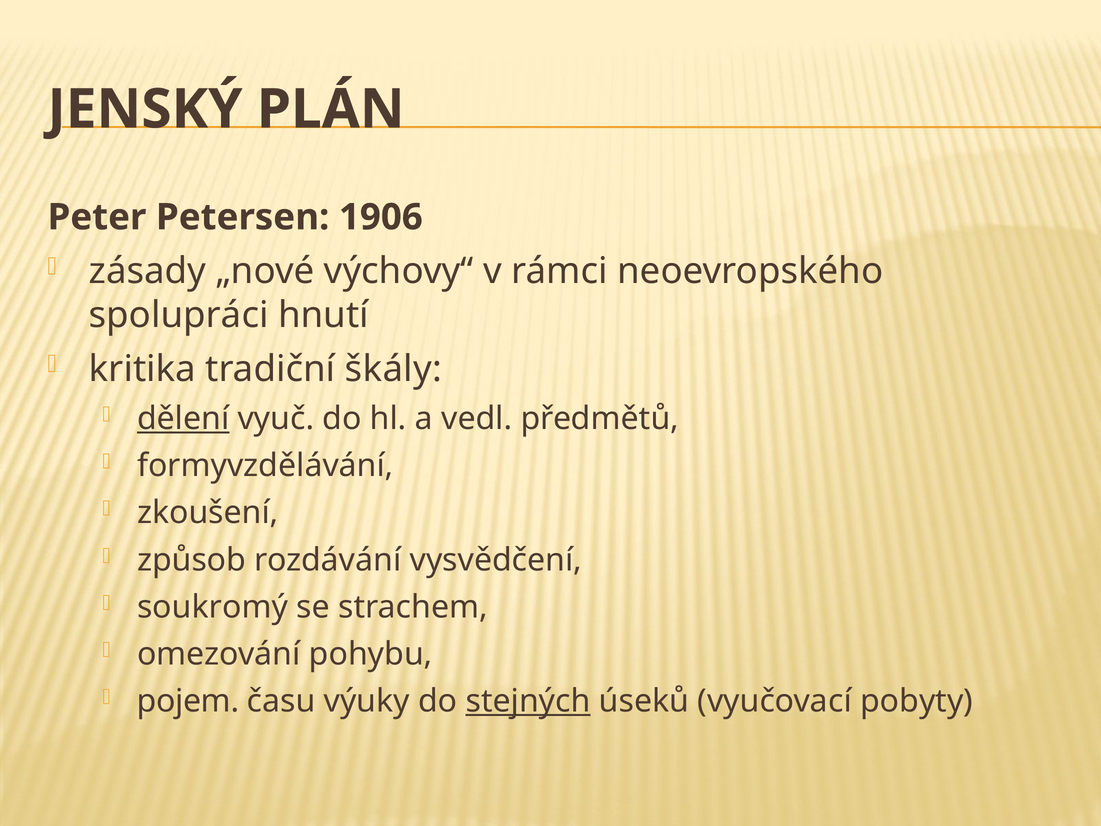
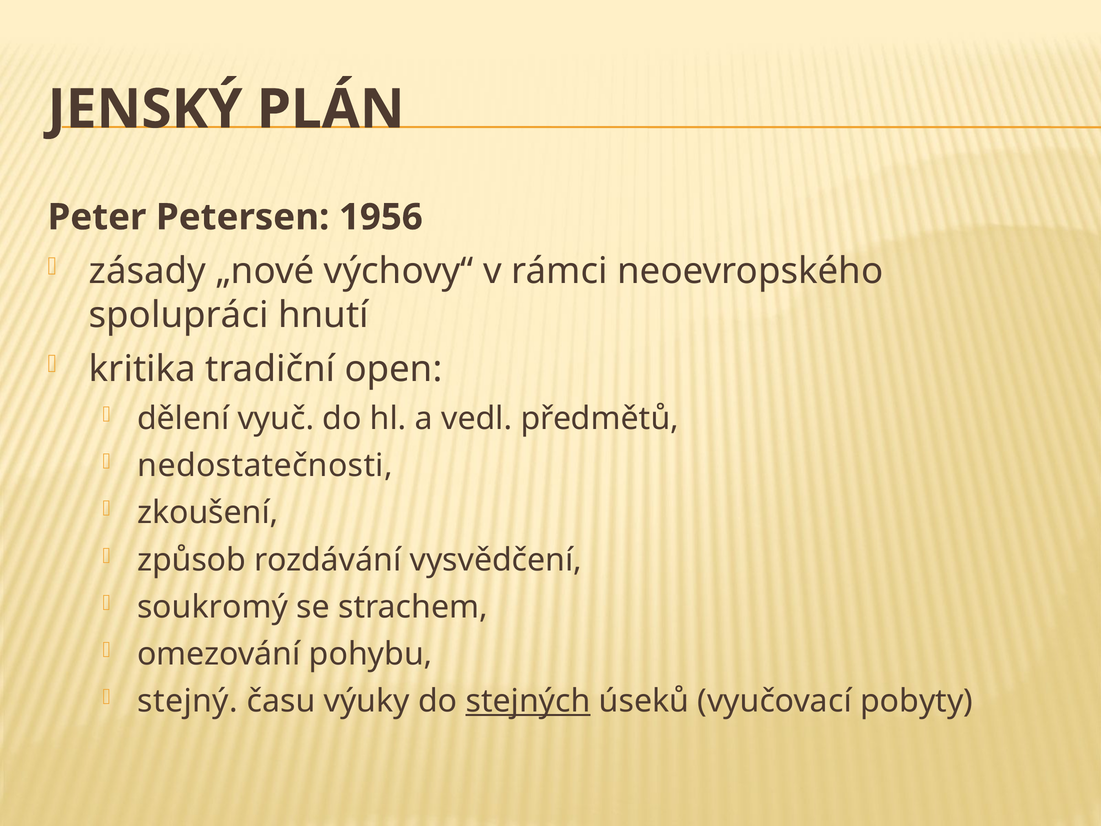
1906: 1906 -> 1956
škály: škály -> open
dělení underline: present -> none
formyvzdělávání: formyvzdělávání -> nedostatečnosti
pojem: pojem -> stejný
